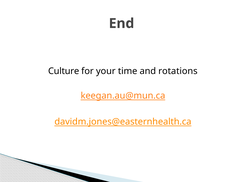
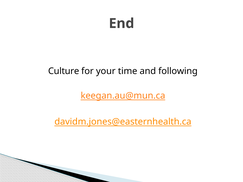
rotations: rotations -> following
